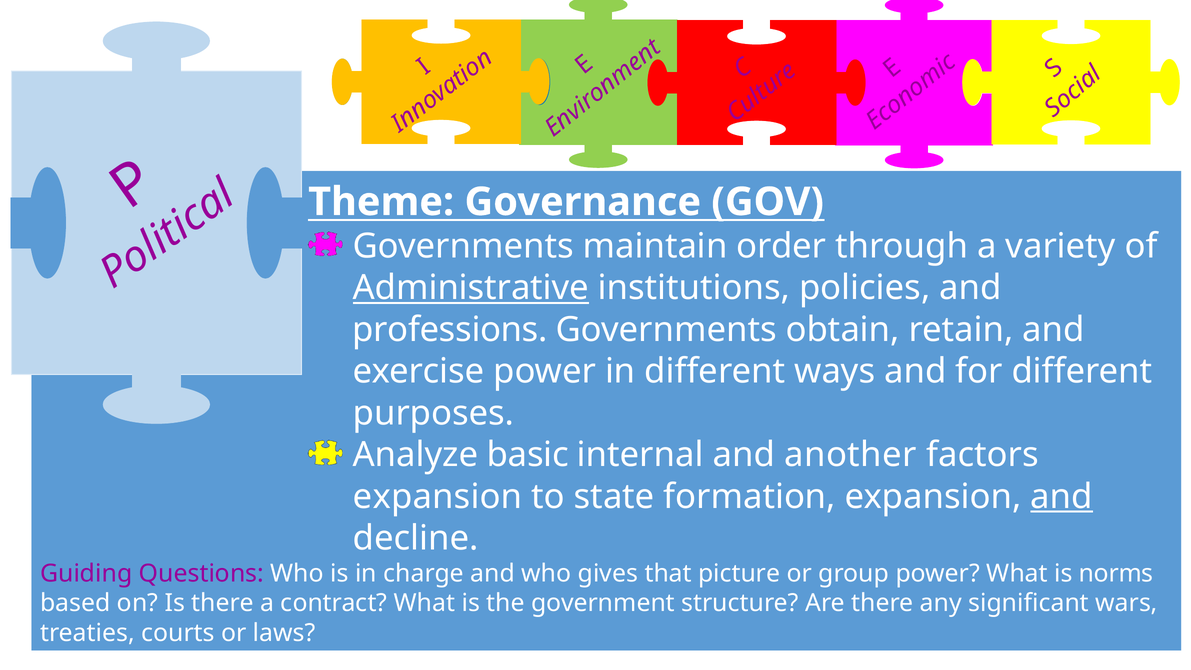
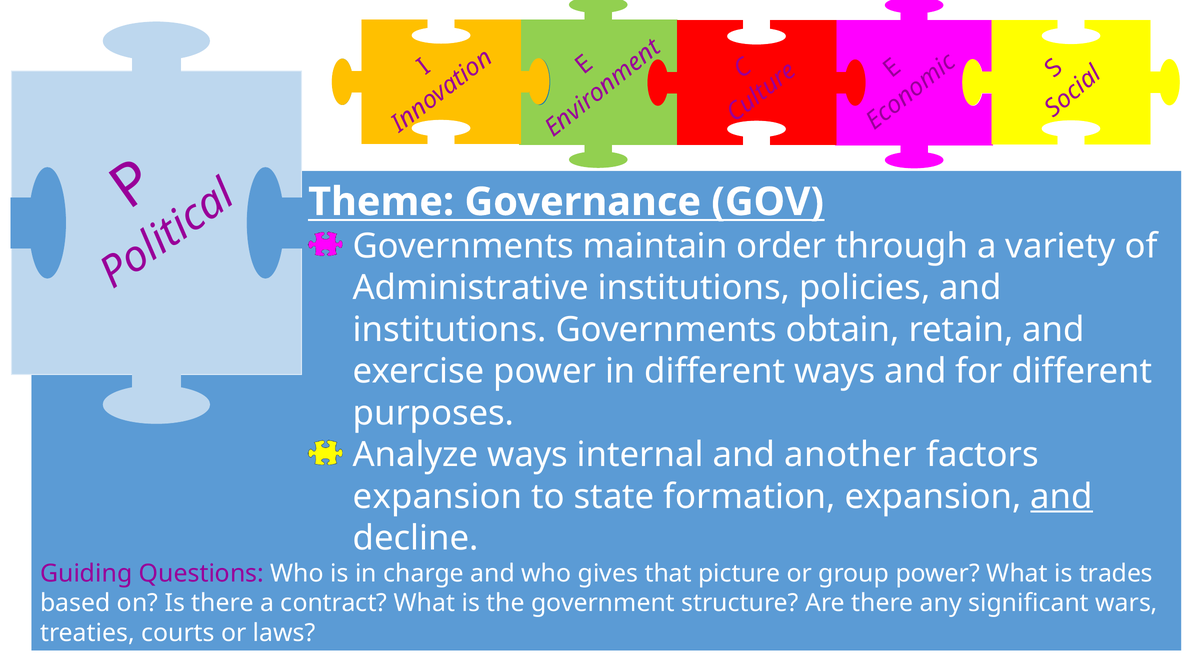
Administrative underline: present -> none
professions at (450, 330): professions -> institutions
Analyze basic: basic -> ways
norms: norms -> trades
